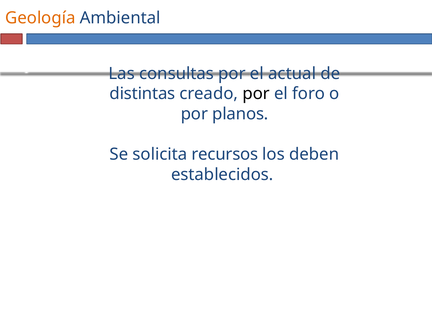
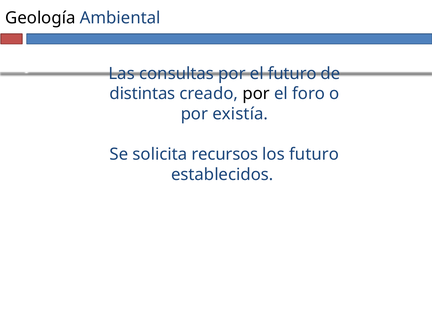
Geología colour: orange -> black
el actual: actual -> futuro
planos: planos -> existía
los deben: deben -> futuro
